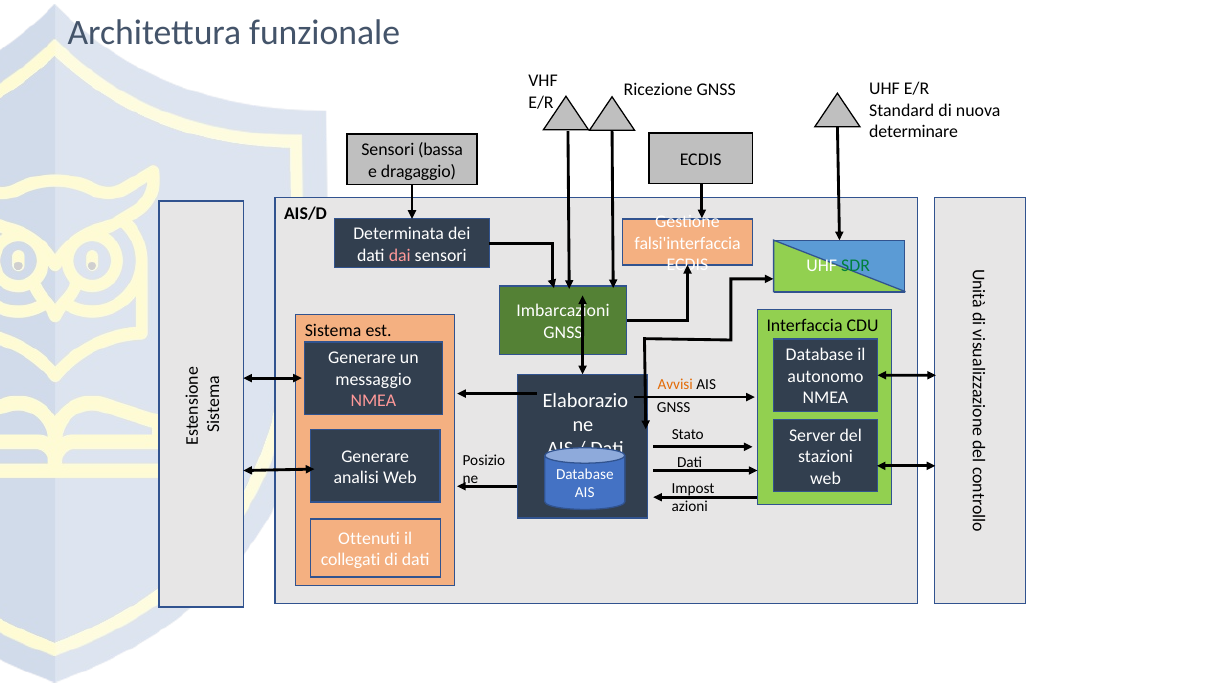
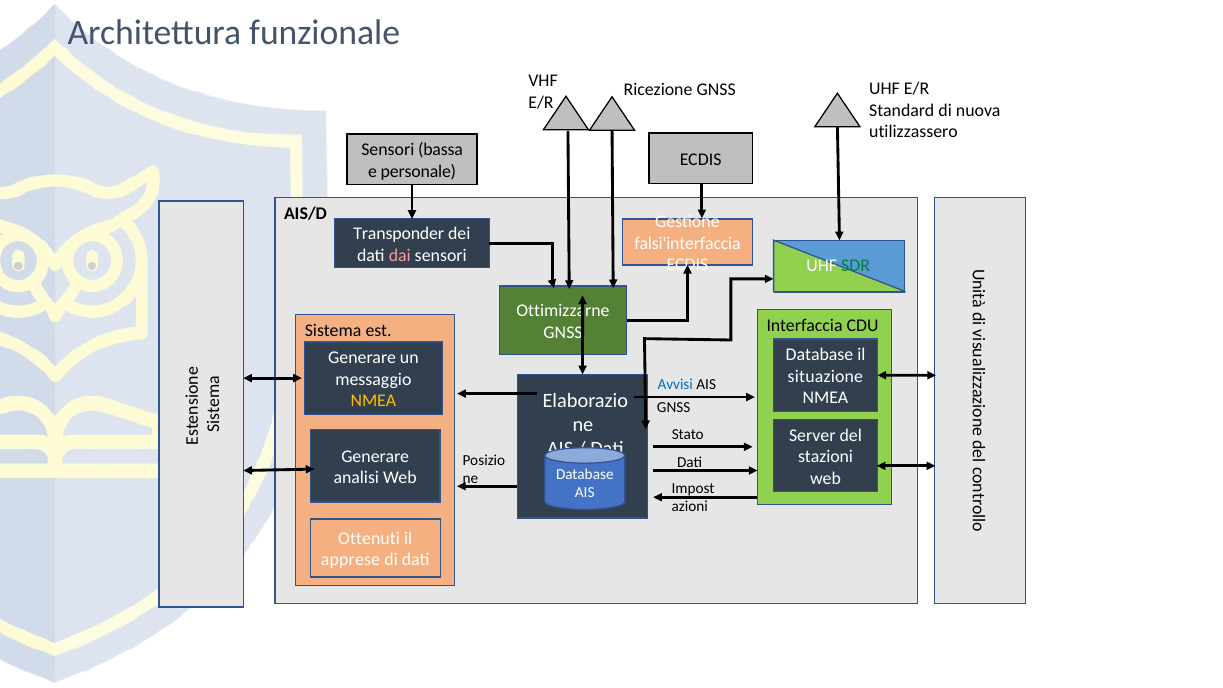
determinare: determinare -> utilizzassero
dragaggio: dragaggio -> personale
Determinata: Determinata -> Transponder
Imbarcazioni: Imbarcazioni -> Ottimizzarne
autonomo: autonomo -> situazione
Avvisi colour: orange -> blue
NMEA at (373, 401) colour: pink -> yellow
collegati: collegati -> apprese
